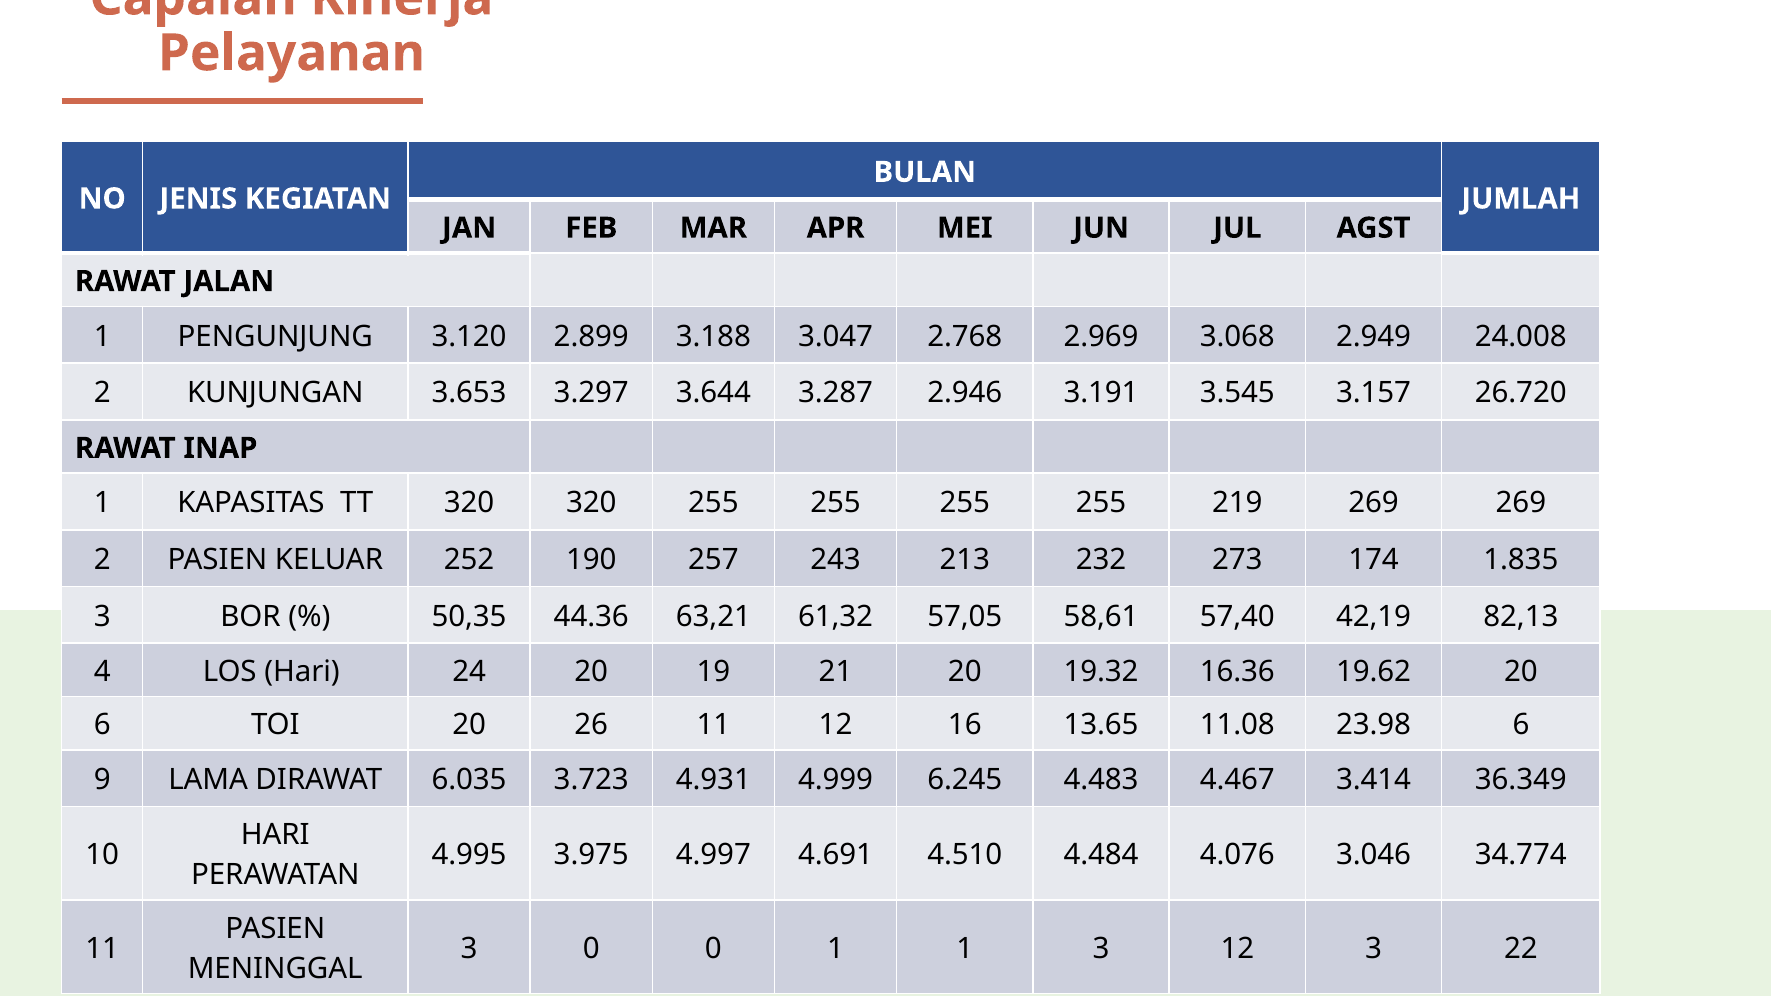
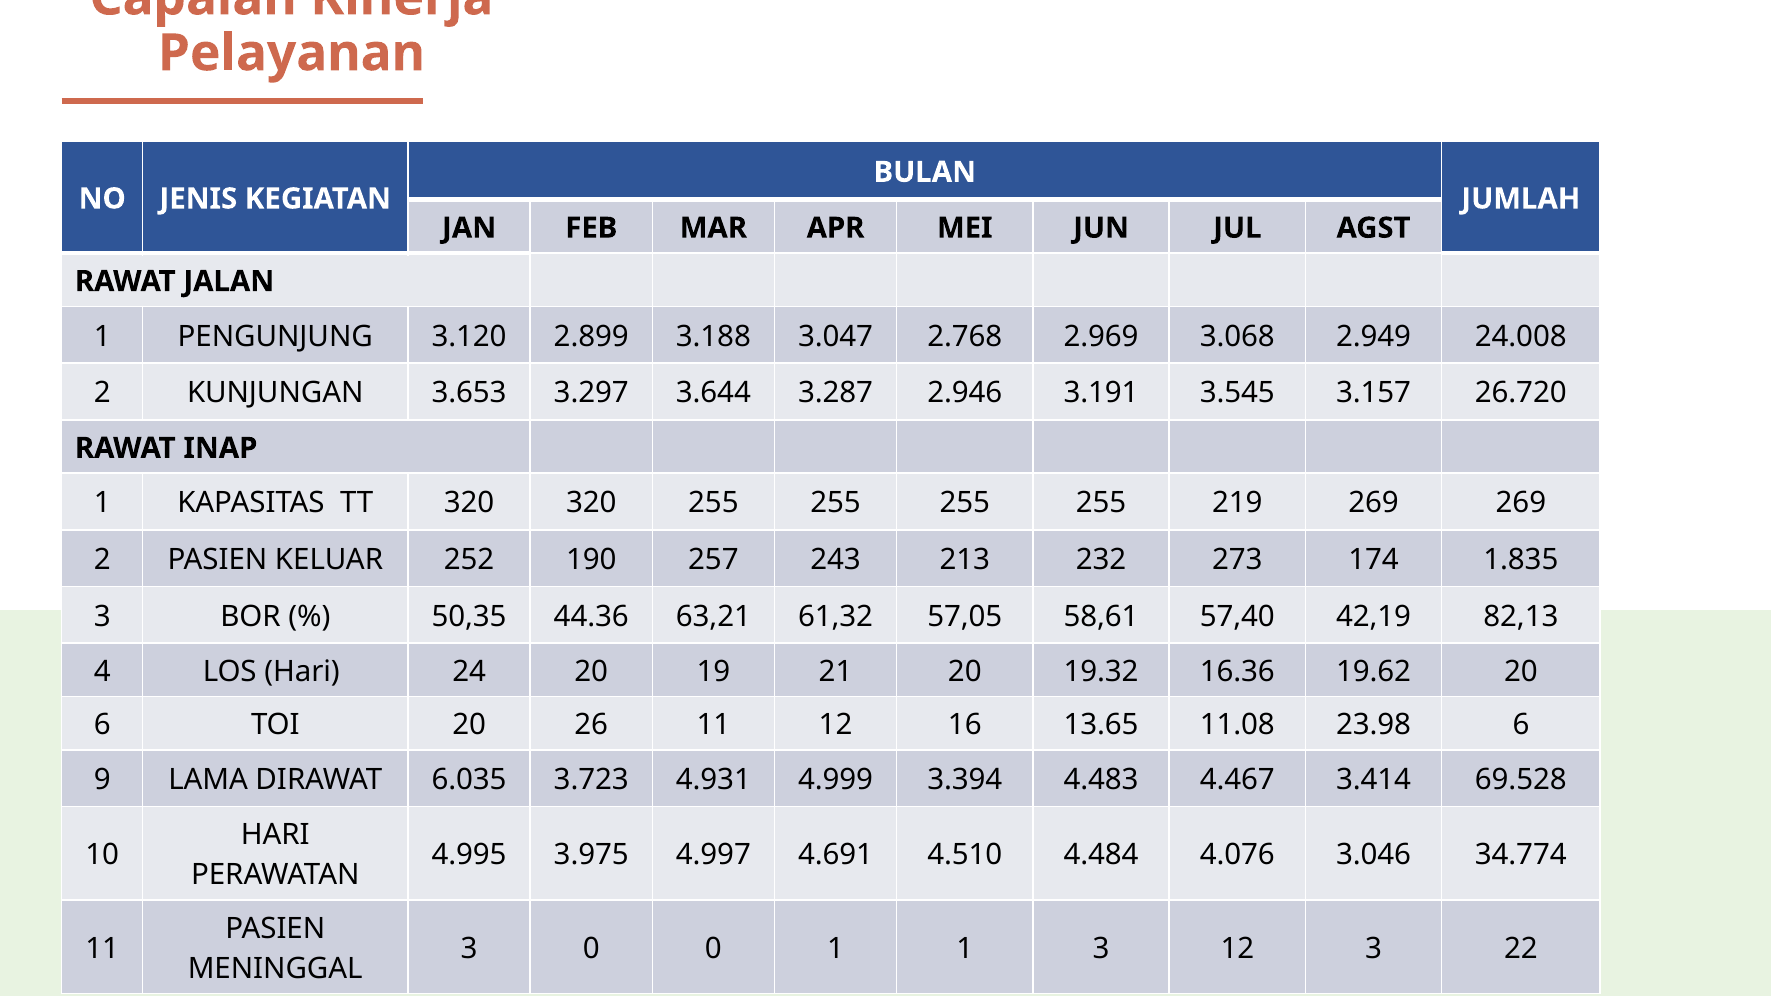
6.245: 6.245 -> 3.394
36.349: 36.349 -> 69.528
